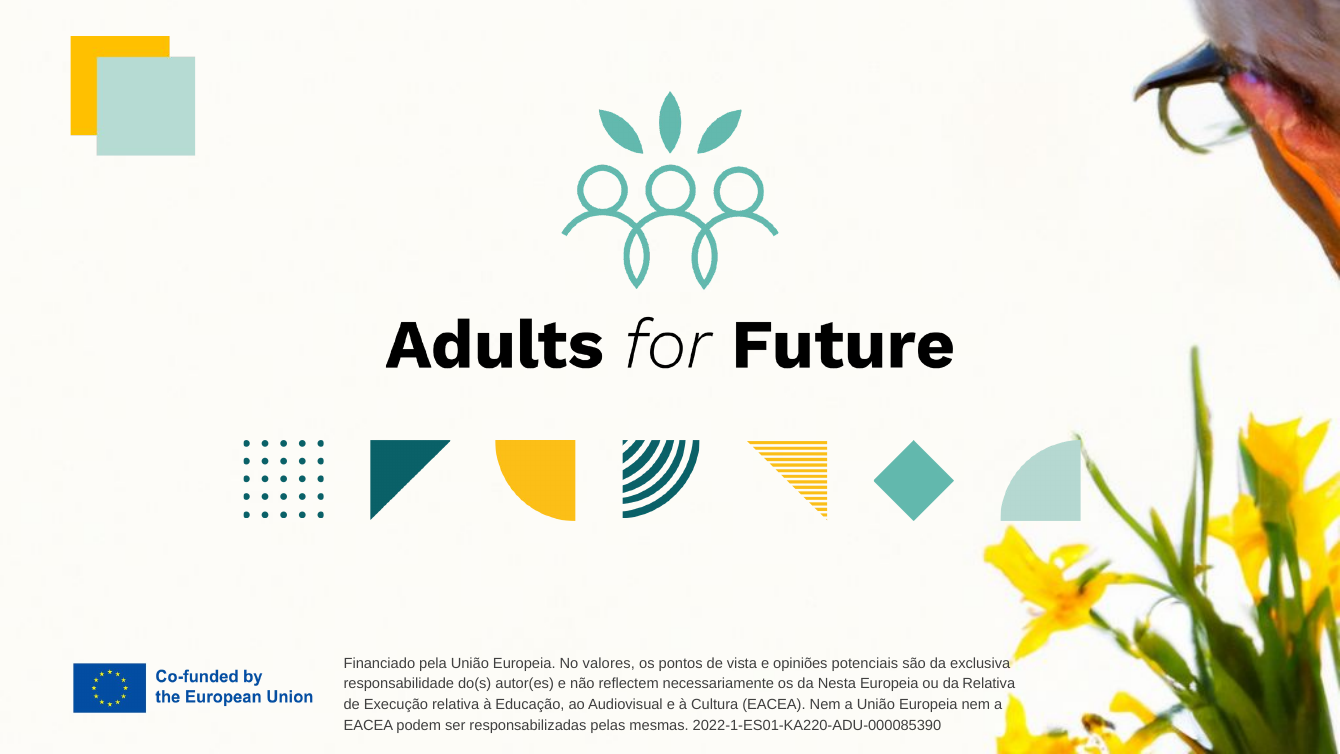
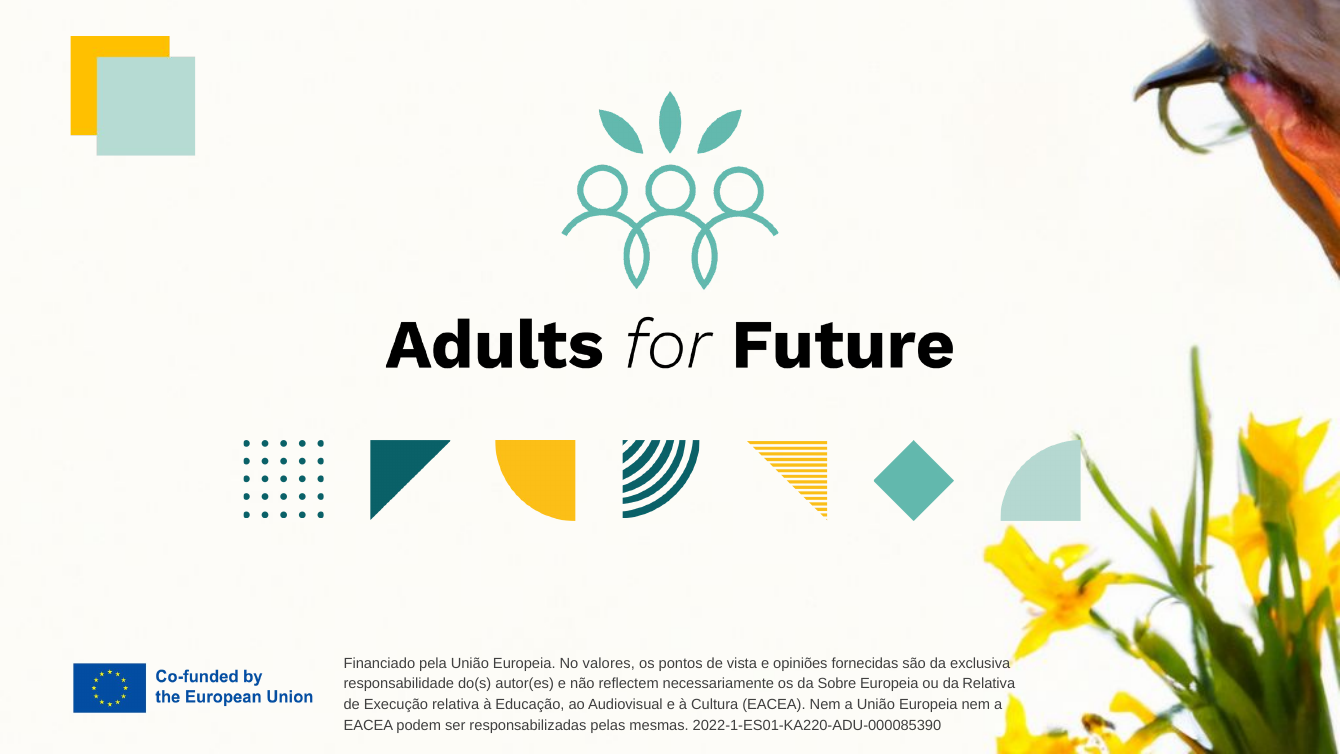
potenciais: potenciais -> fornecidas
Nesta: Nesta -> Sobre
